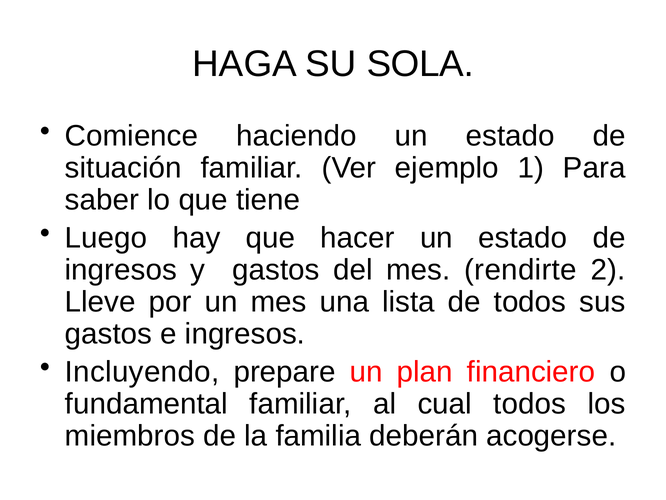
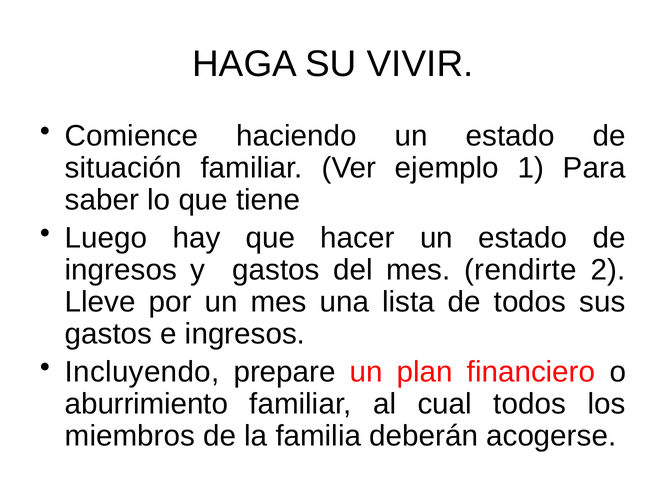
SOLA: SOLA -> VIVIR
fundamental: fundamental -> aburrimiento
